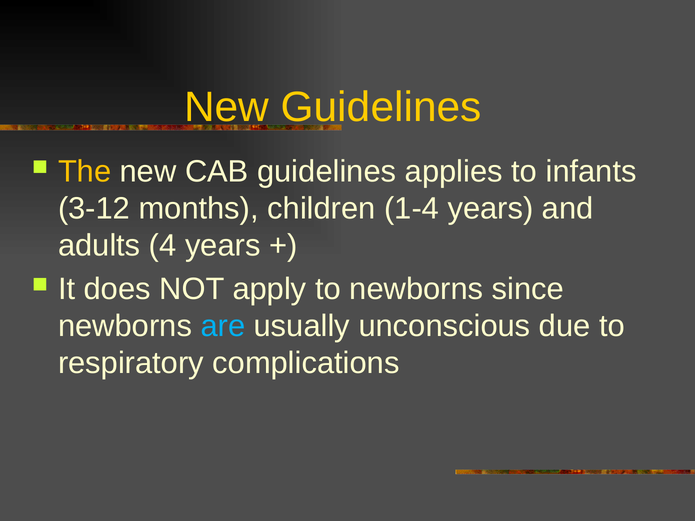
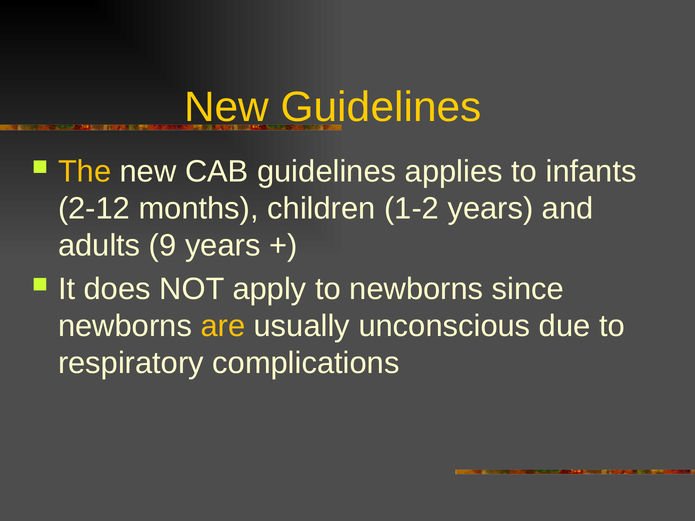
3-12: 3-12 -> 2-12
1-4: 1-4 -> 1-2
4: 4 -> 9
are colour: light blue -> yellow
